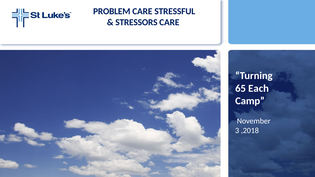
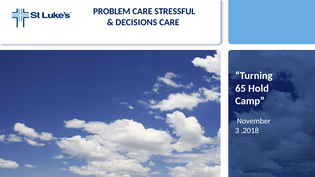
STRESSORS: STRESSORS -> DECISIONS
Each: Each -> Hold
